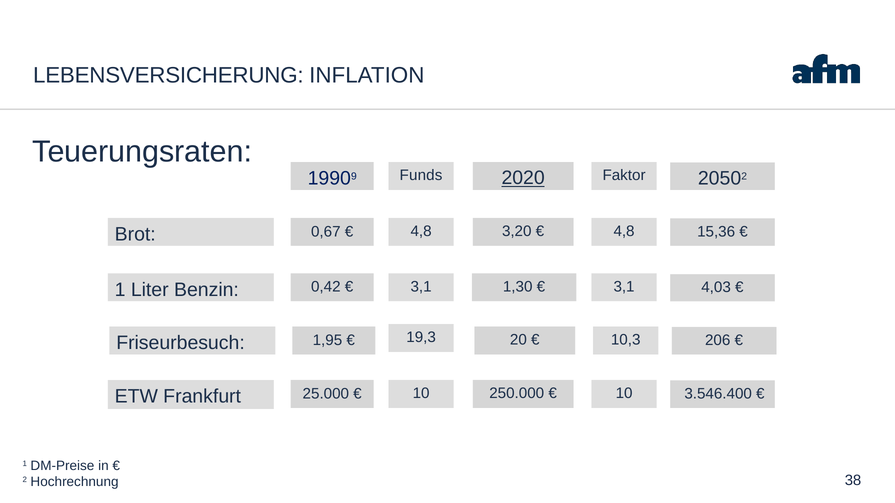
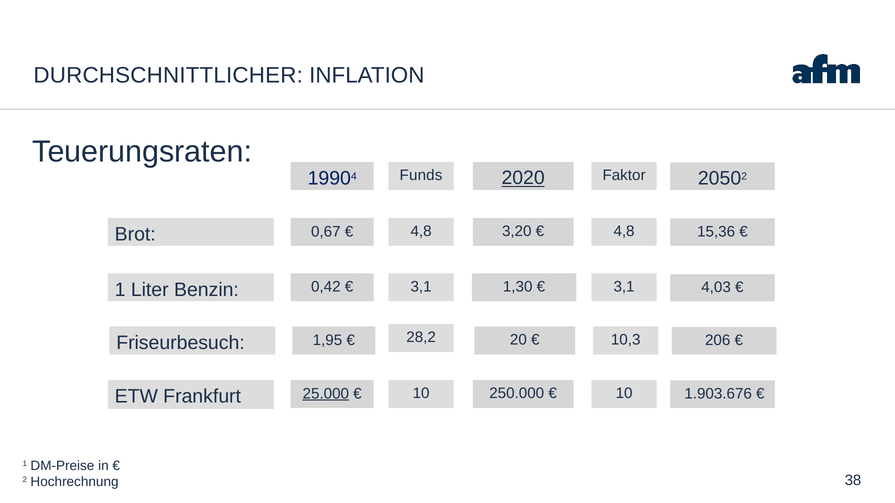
LEBENSVERSICHERUNG: LEBENSVERSICHERUNG -> DURCHSCHNITTLICHER
9: 9 -> 4
19,3: 19,3 -> 28,2
3.546.400: 3.546.400 -> 1.903.676
25.000 underline: none -> present
